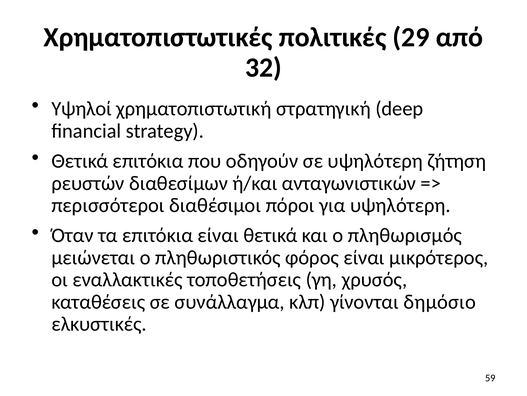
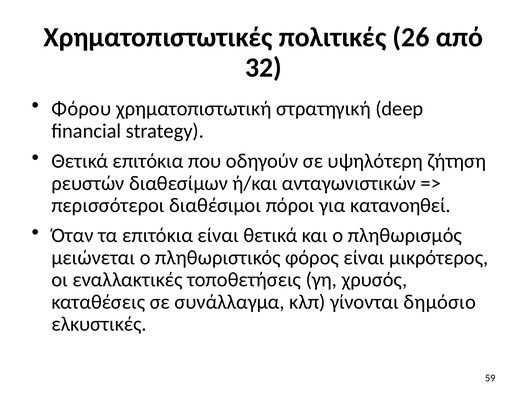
29: 29 -> 26
Υψηλοί: Υψηλοί -> Φόρου
για υψηλότερη: υψηλότερη -> κατανοηθεί
